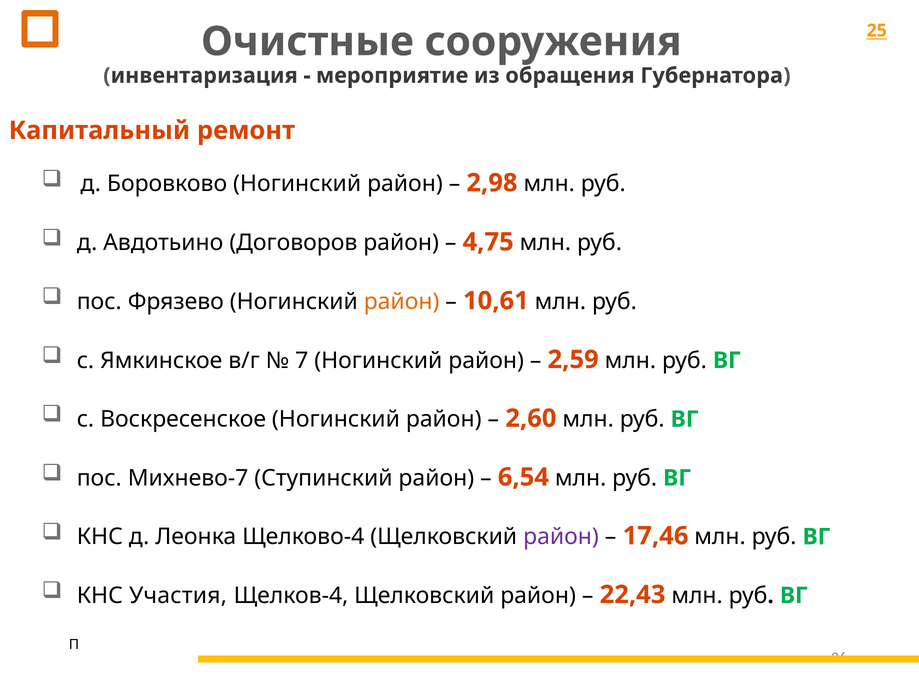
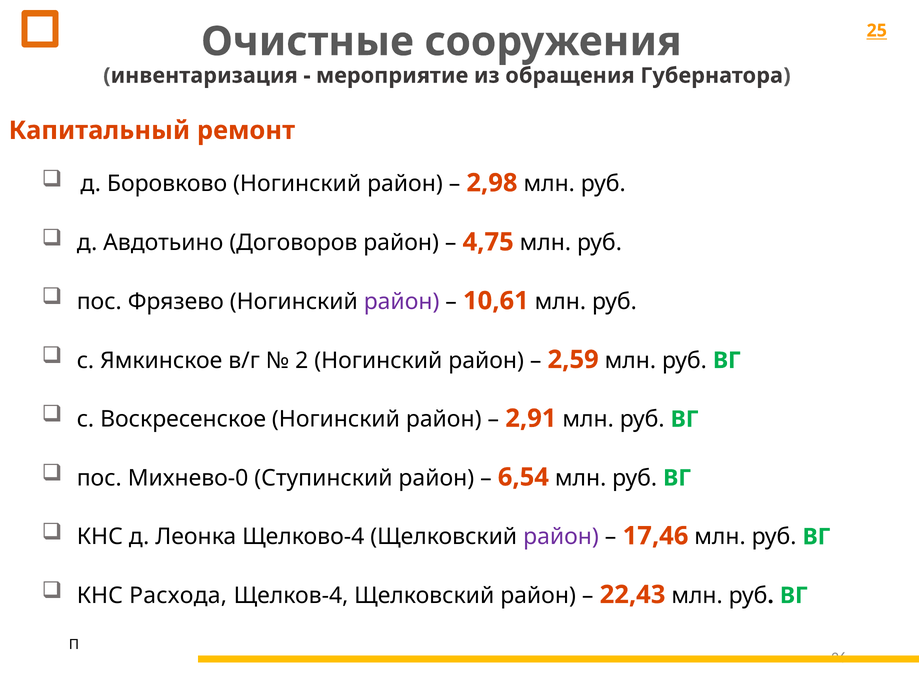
район at (402, 302) colour: orange -> purple
7: 7 -> 2
2,60: 2,60 -> 2,91
Михнево-7: Михнево-7 -> Михнево-0
Участия: Участия -> Расхода
